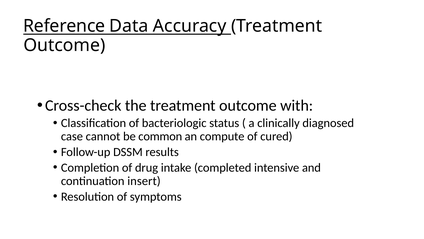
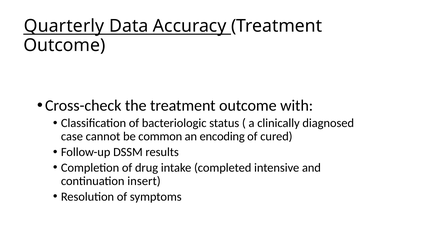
Reference: Reference -> Quarterly
compute: compute -> encoding
